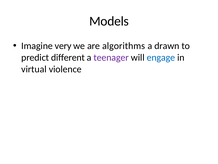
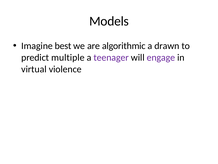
very: very -> best
algorithms: algorithms -> algorithmic
different: different -> multiple
engage colour: blue -> purple
